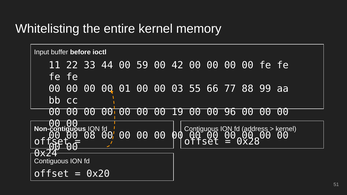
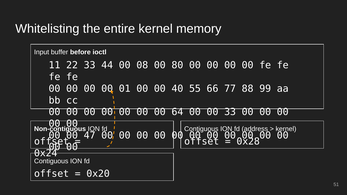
59: 59 -> 08
42: 42 -> 80
03: 03 -> 40
19: 19 -> 64
00 96: 96 -> 33
08: 08 -> 47
